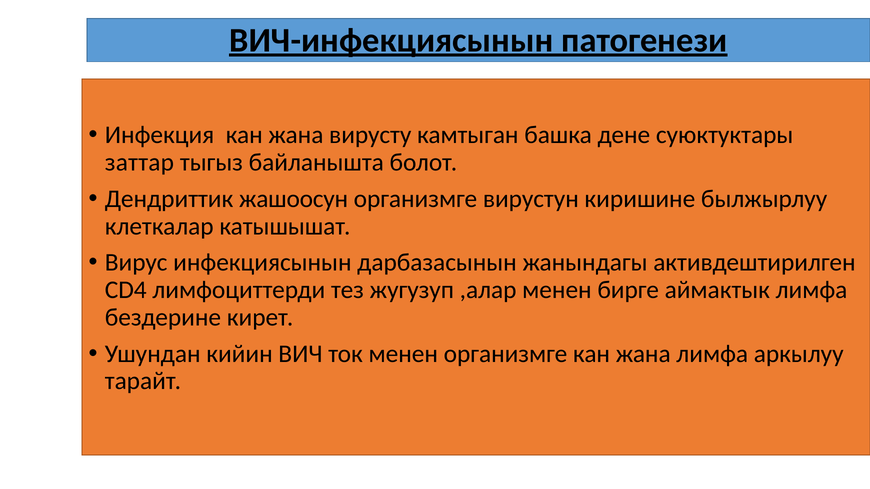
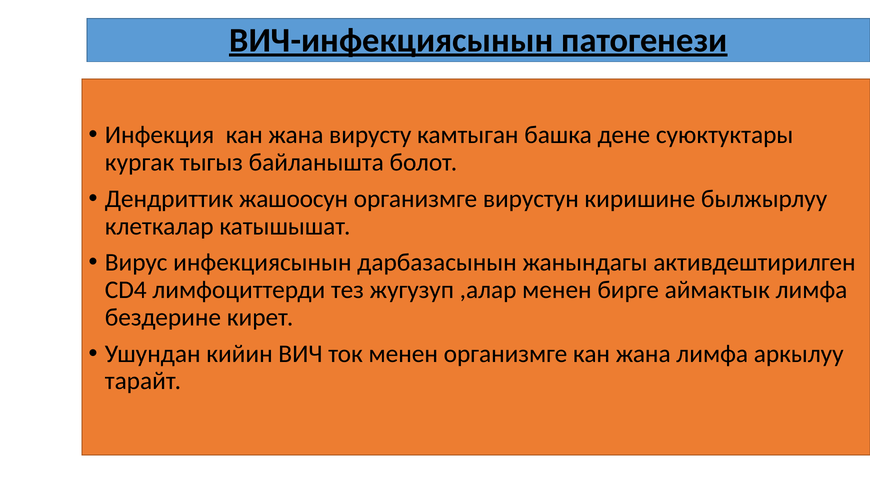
заттар: заттар -> кургак
